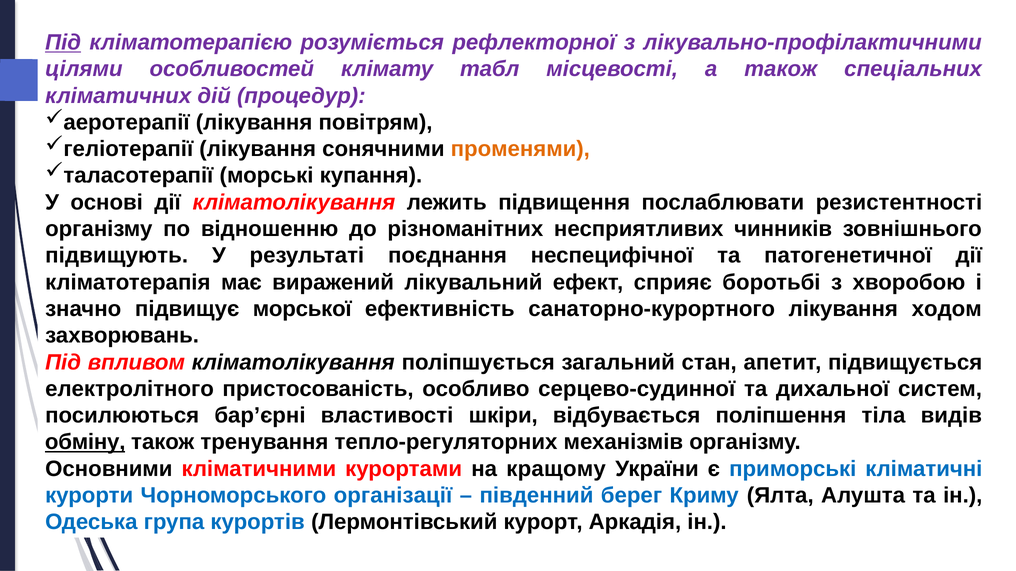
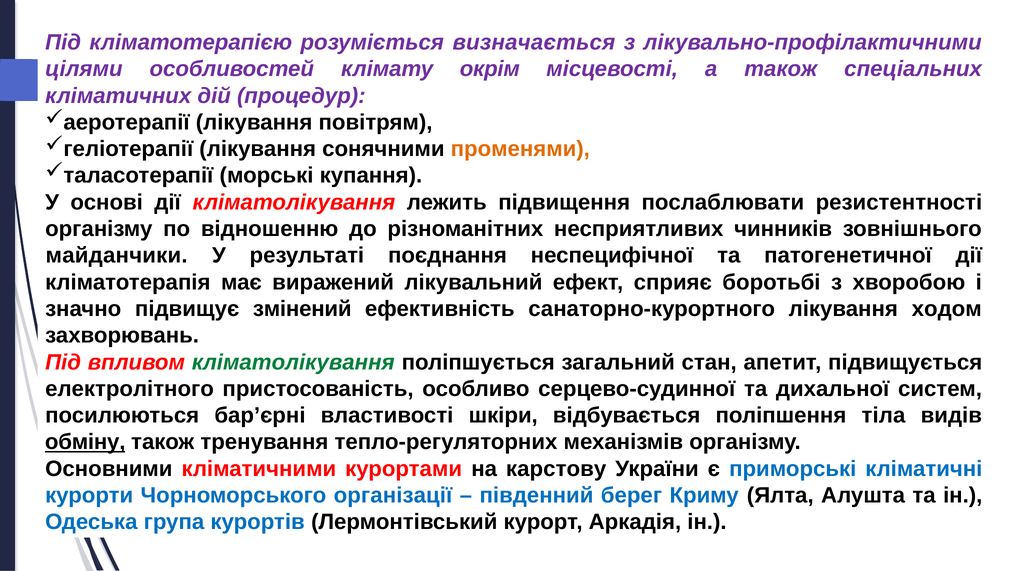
Під at (63, 42) underline: present -> none
рефлекторної: рефлекторної -> визначається
табл: табл -> окрім
підвищують: підвищують -> майданчики
морської: морської -> змінений
кліматолікування at (293, 363) colour: black -> green
кращому: кращому -> карстову
